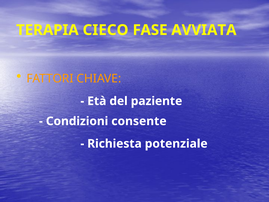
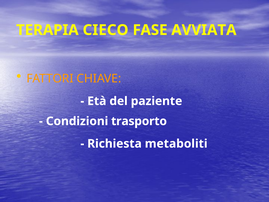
consente: consente -> trasporto
potenziale: potenziale -> metaboliti
